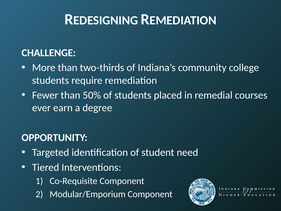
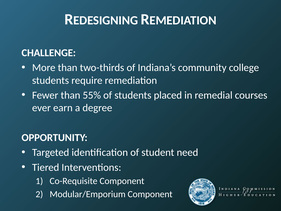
50%: 50% -> 55%
